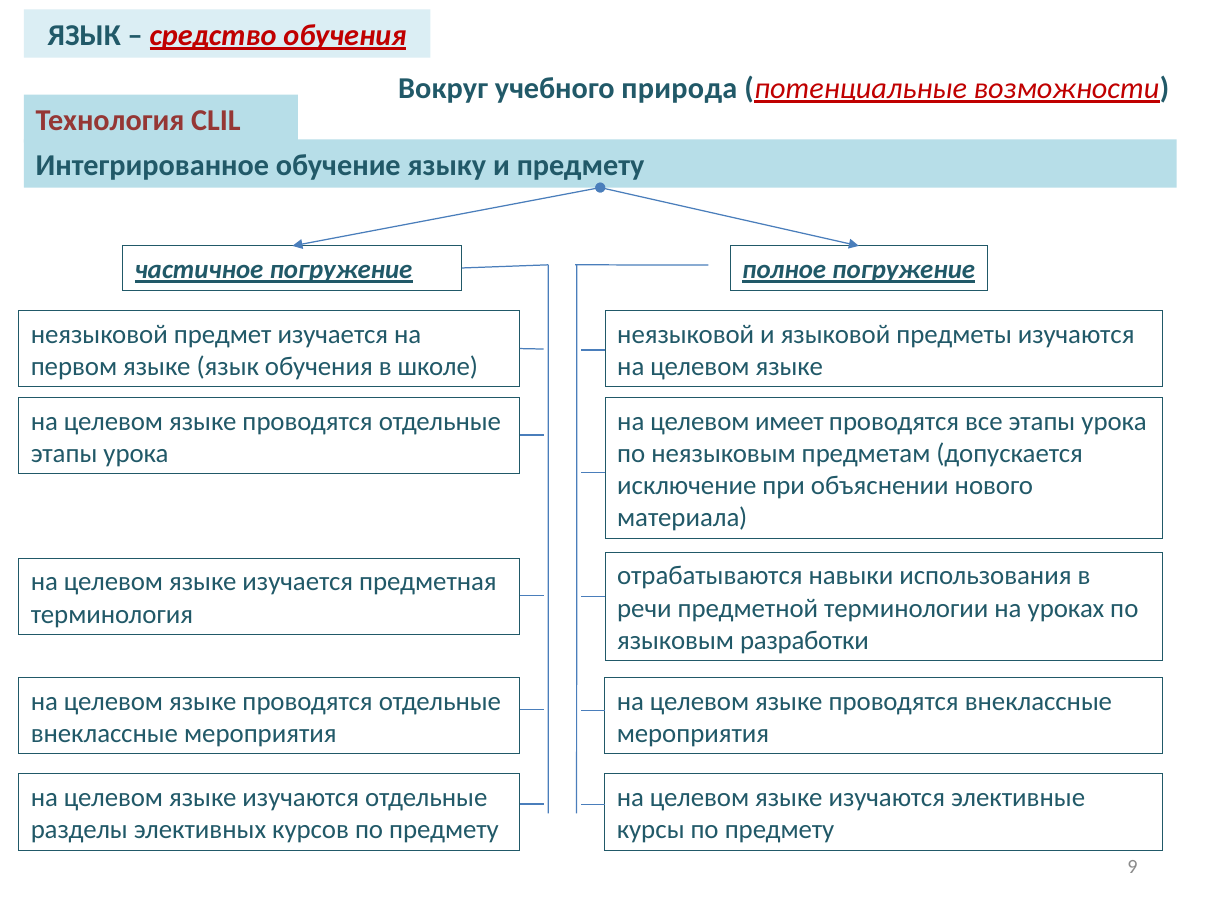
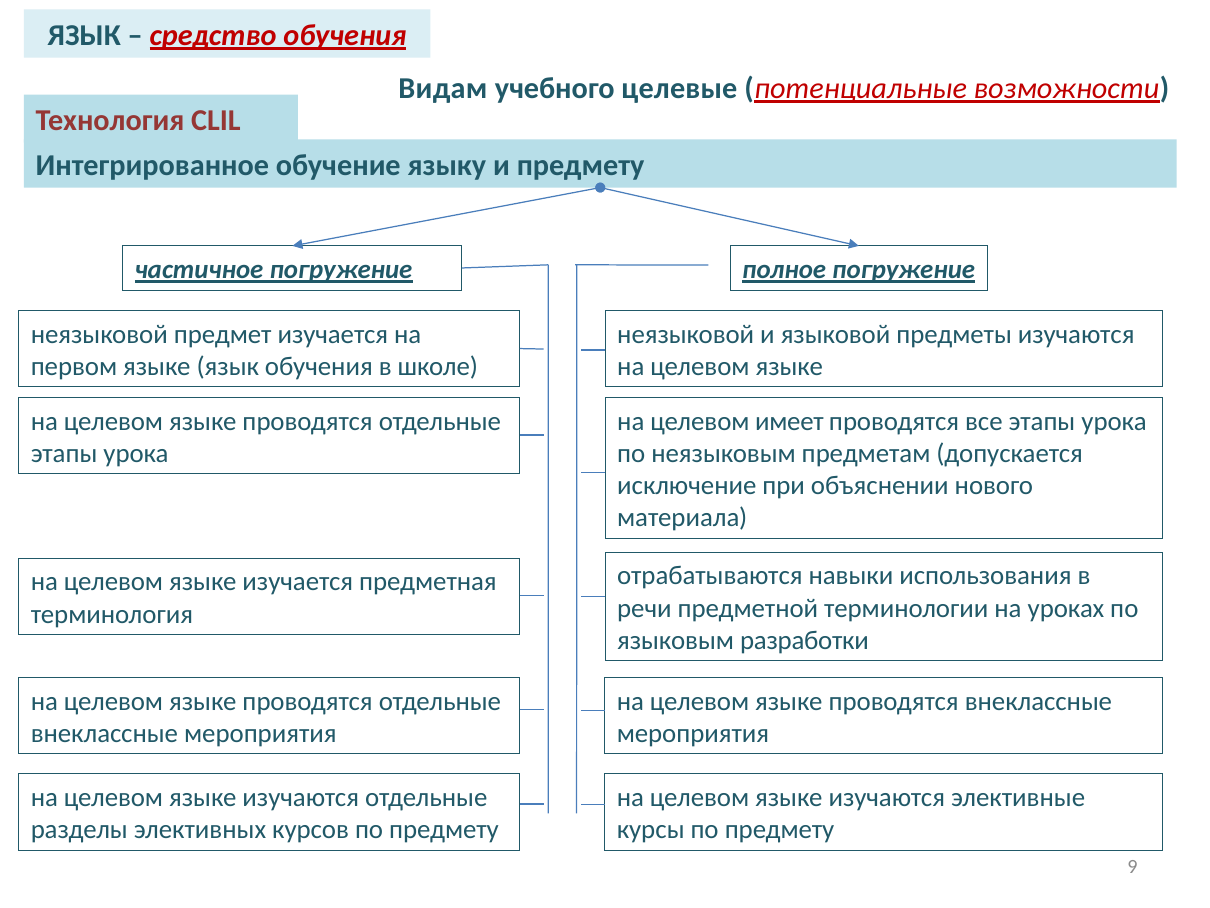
Вокруг: Вокруг -> Видам
природа: природа -> целевые
